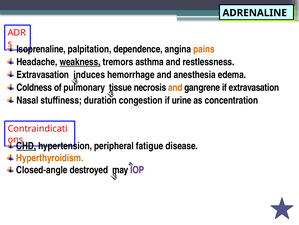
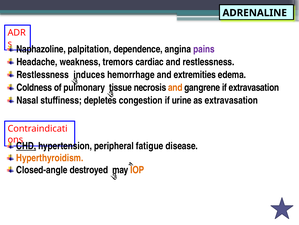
Isoprenaline: Isoprenaline -> Naphazoline
pains colour: orange -> purple
weakness underline: present -> none
asthma: asthma -> cardiac
Extravasation at (43, 75): Extravasation -> Restlessness
anesthesia: anesthesia -> extremities
duration: duration -> depletes
as concentration: concentration -> extravasation
IOP colour: purple -> orange
